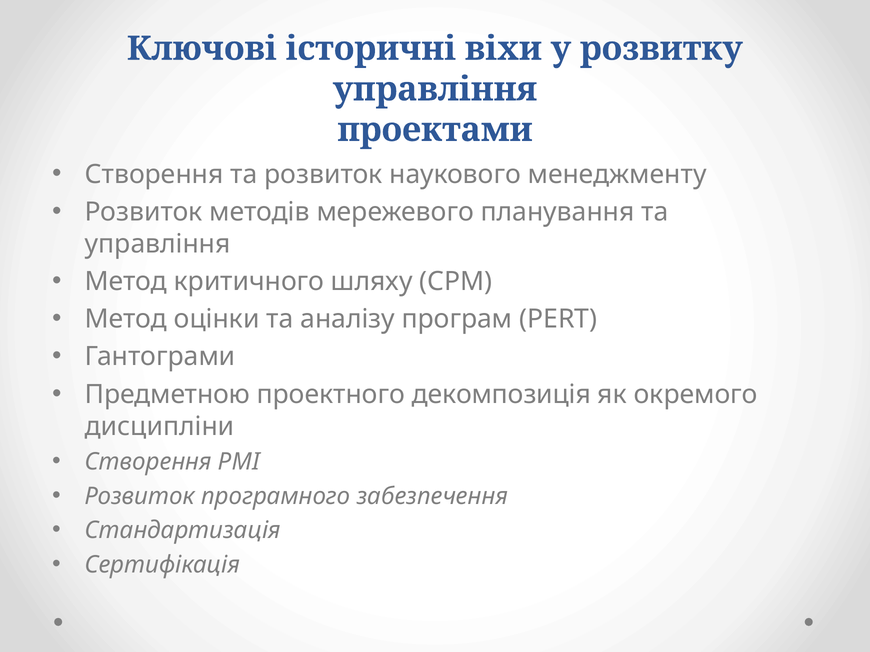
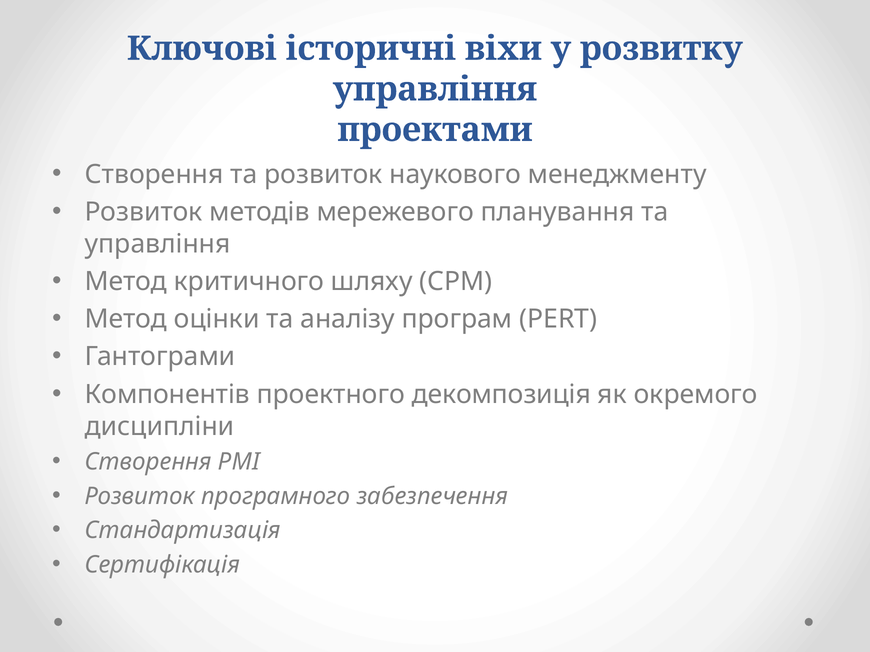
Предметною: Предметною -> Компонентів
